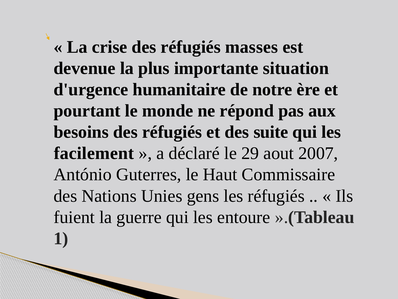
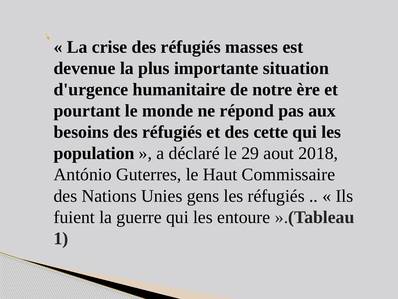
suite: suite -> cette
facilement: facilement -> population
2007: 2007 -> 2018
